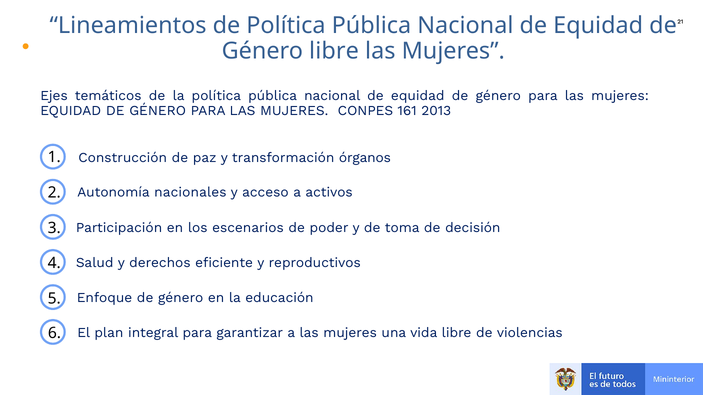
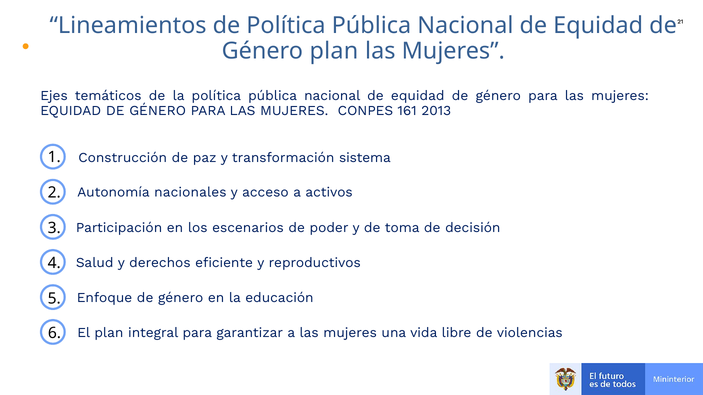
Género libre: libre -> plan
órganos: órganos -> sistema
